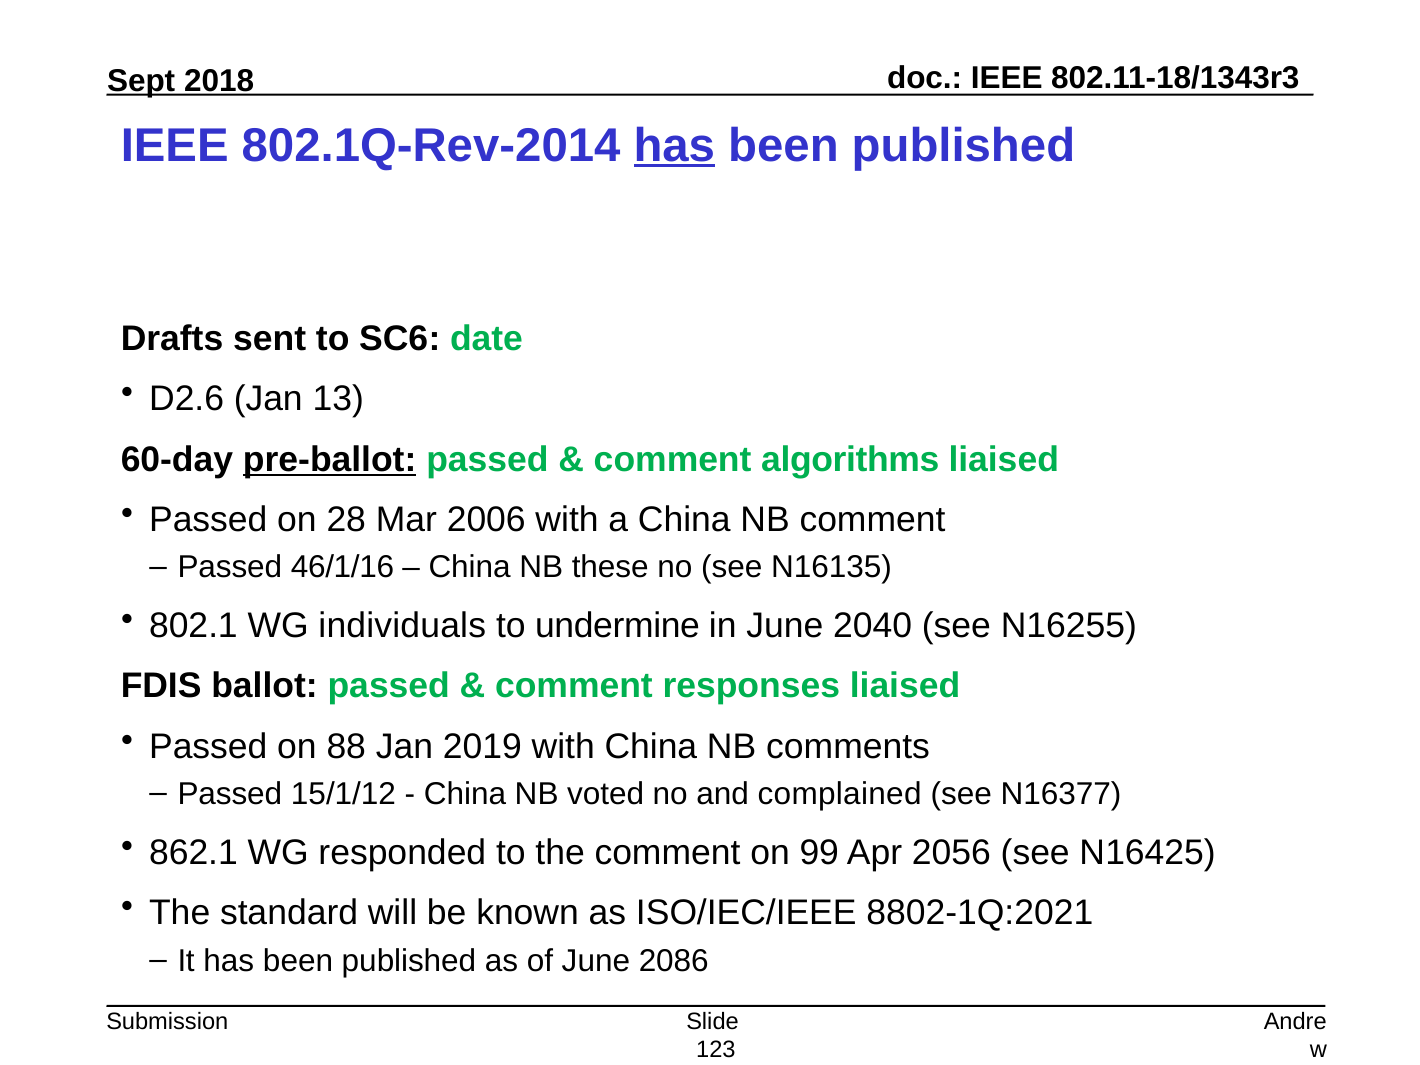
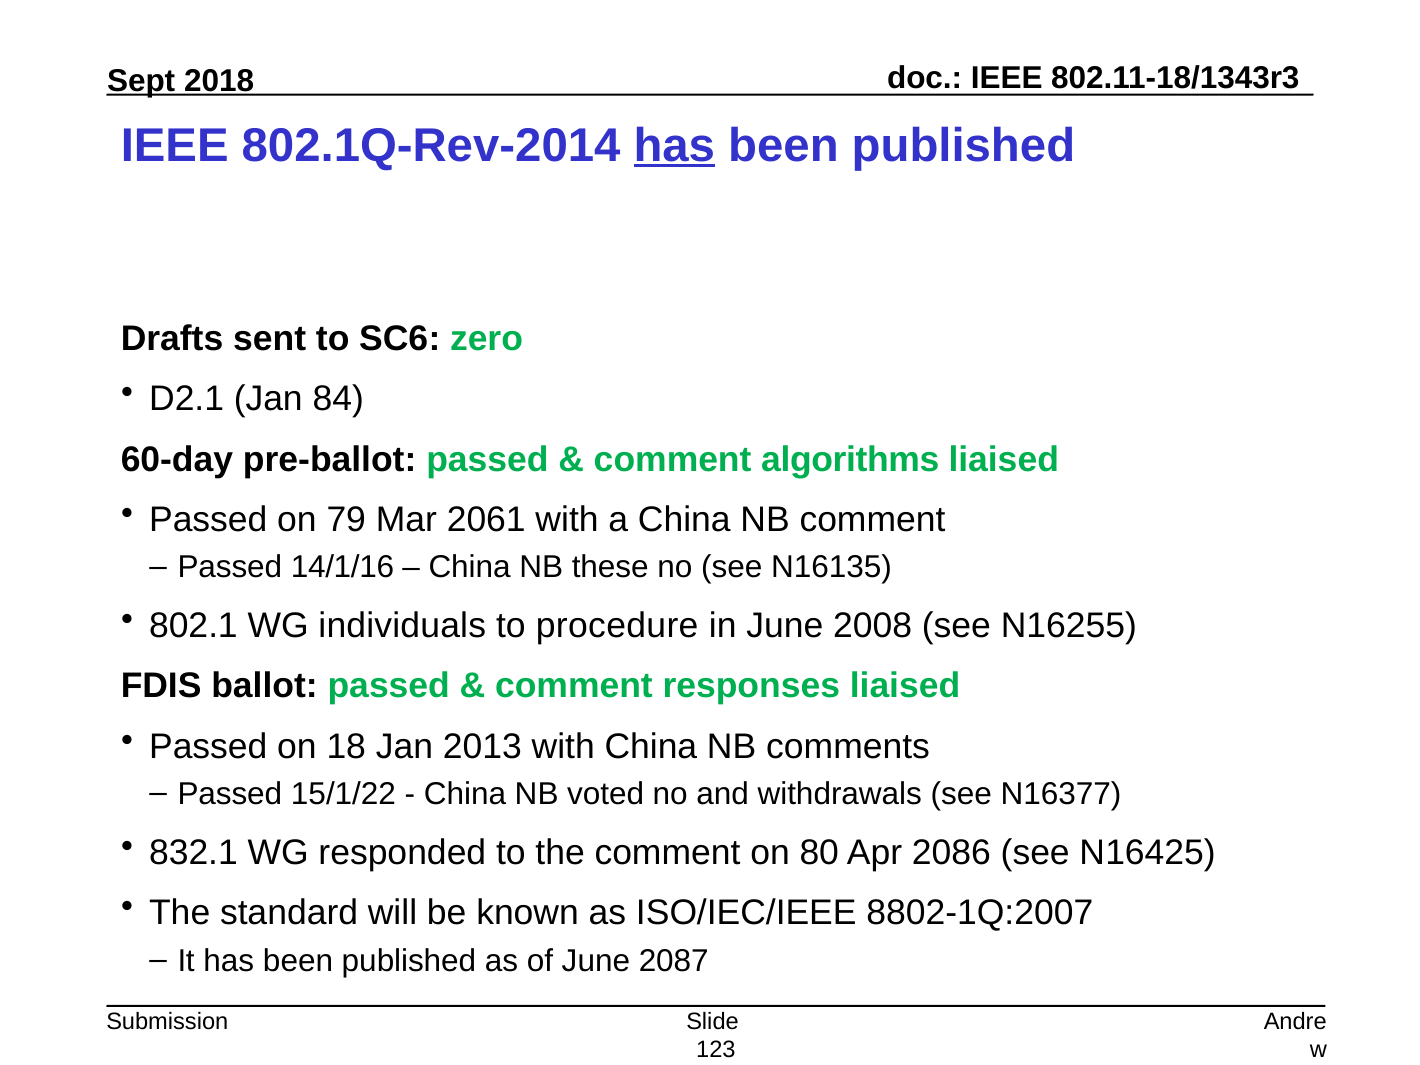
date: date -> zero
D2.6: D2.6 -> D2.1
13: 13 -> 84
pre-ballot underline: present -> none
28: 28 -> 79
2006: 2006 -> 2061
46/1/16: 46/1/16 -> 14/1/16
undermine: undermine -> procedure
2040: 2040 -> 2008
88: 88 -> 18
2019: 2019 -> 2013
15/1/12: 15/1/12 -> 15/1/22
complained: complained -> withdrawals
862.1: 862.1 -> 832.1
99: 99 -> 80
2056: 2056 -> 2086
8802-1Q:2021: 8802-1Q:2021 -> 8802-1Q:2007
2086: 2086 -> 2087
